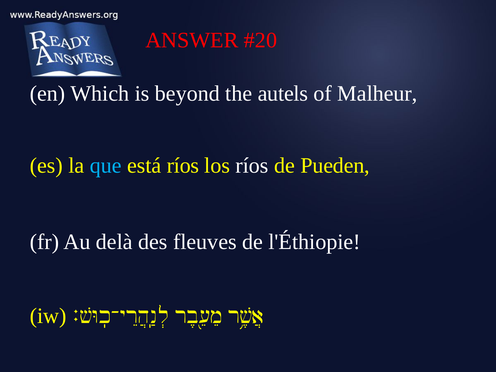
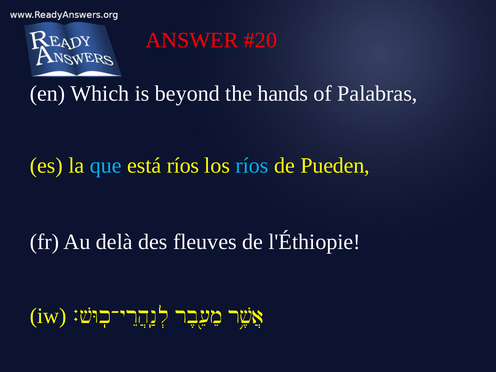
autels: autels -> hands
Malheur: Malheur -> Palabras
ríos at (252, 166) colour: white -> light blue
